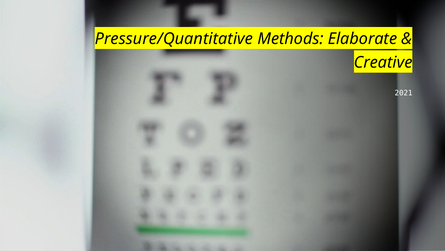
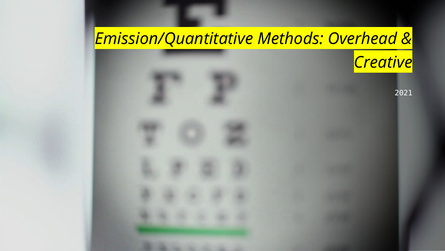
Pressure/Quantitative: Pressure/Quantitative -> Emission/Quantitative
Elaborate: Elaborate -> Overhead
